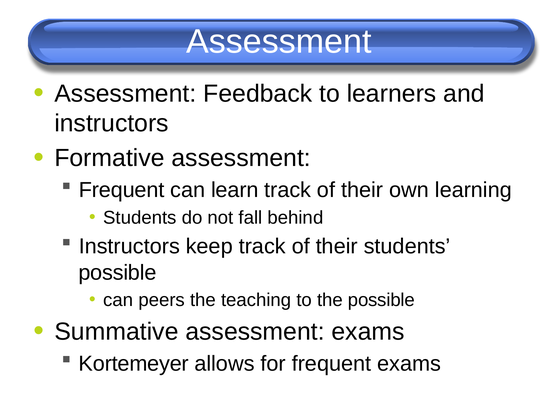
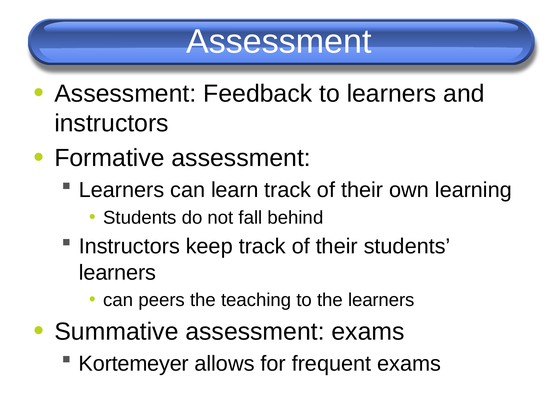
Frequent at (122, 190): Frequent -> Learners
possible at (117, 273): possible -> learners
the possible: possible -> learners
